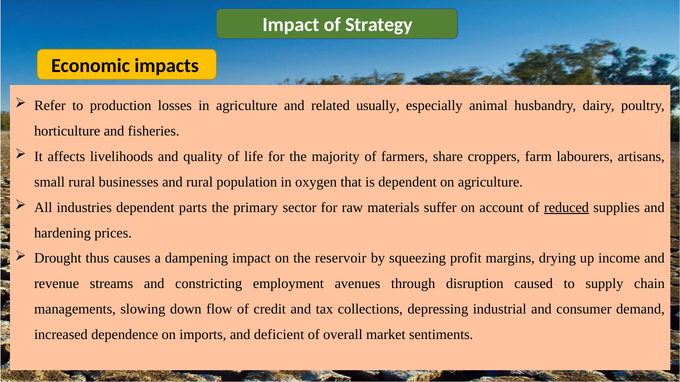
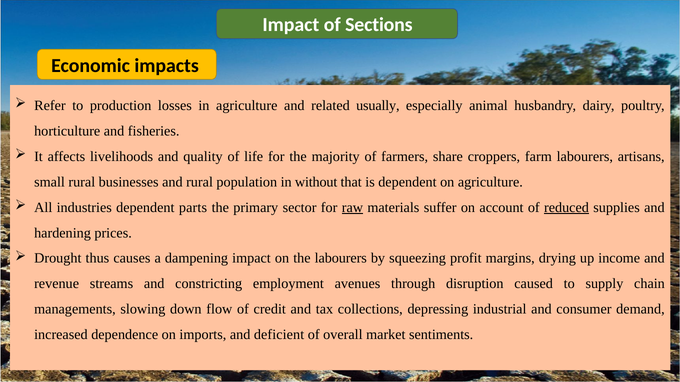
Strategy: Strategy -> Sections
oxygen: oxygen -> without
raw underline: none -> present
the reservoir: reservoir -> labourers
